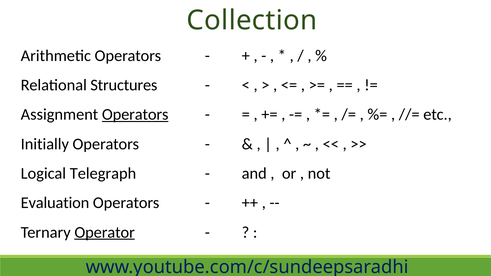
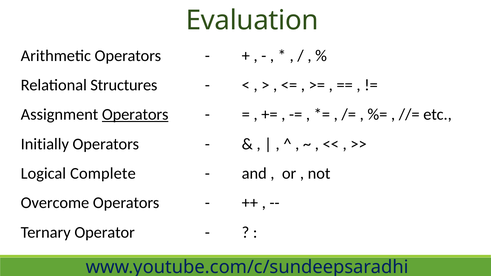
Collection: Collection -> Evaluation
Telegraph: Telegraph -> Complete
Evaluation: Evaluation -> Overcome
Operator underline: present -> none
